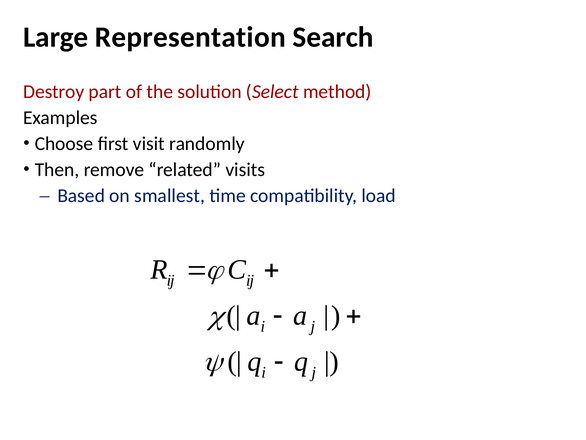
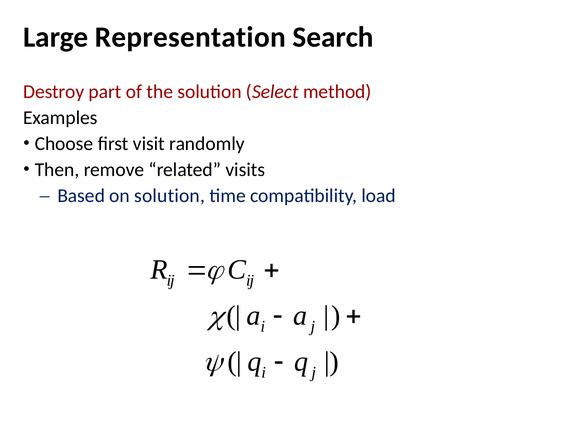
on smallest: smallest -> solution
